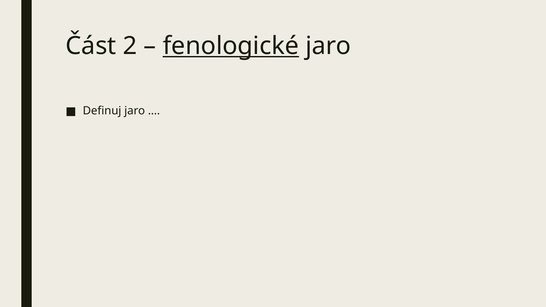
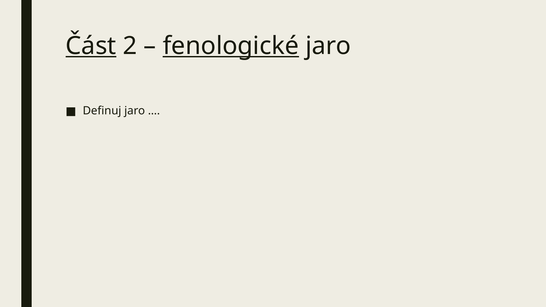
Část underline: none -> present
